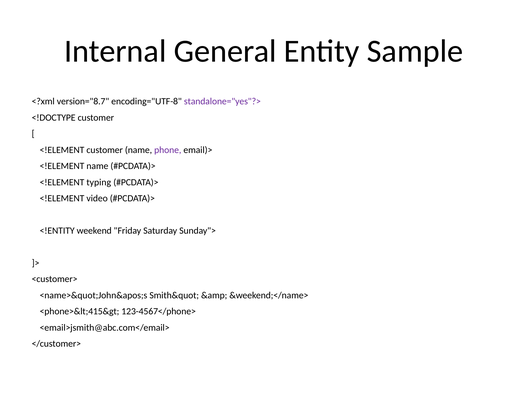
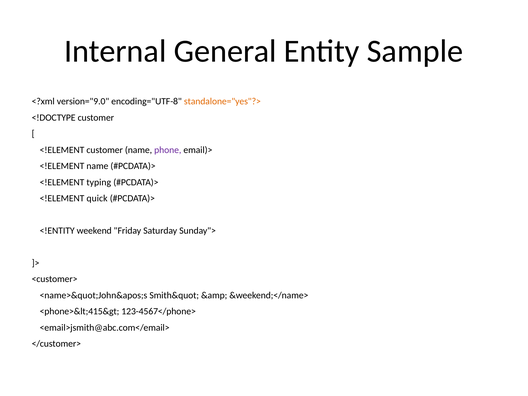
version="8.7: version="8.7 -> version="9.0
standalone="yes"?> colour: purple -> orange
video: video -> quick
